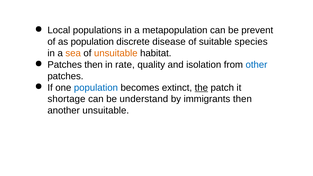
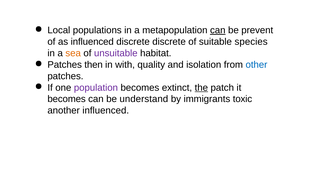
can at (218, 30) underline: none -> present
as population: population -> influenced
discrete disease: disease -> discrete
unsuitable at (116, 53) colour: orange -> purple
rate: rate -> with
population at (96, 88) colour: blue -> purple
shortage at (66, 99): shortage -> becomes
immigrants then: then -> toxic
another unsuitable: unsuitable -> influenced
